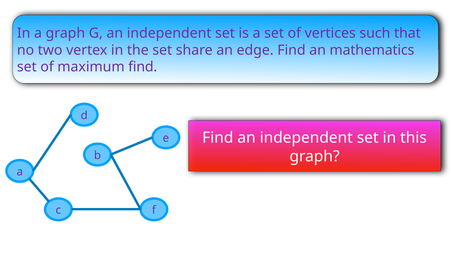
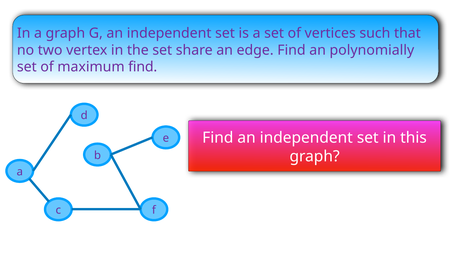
mathematics: mathematics -> polynomially
